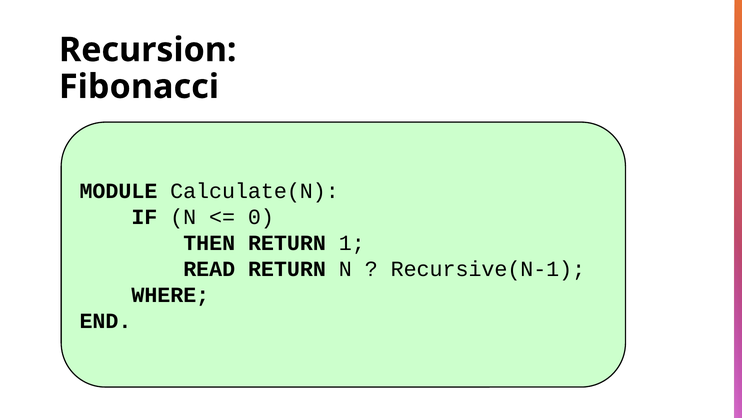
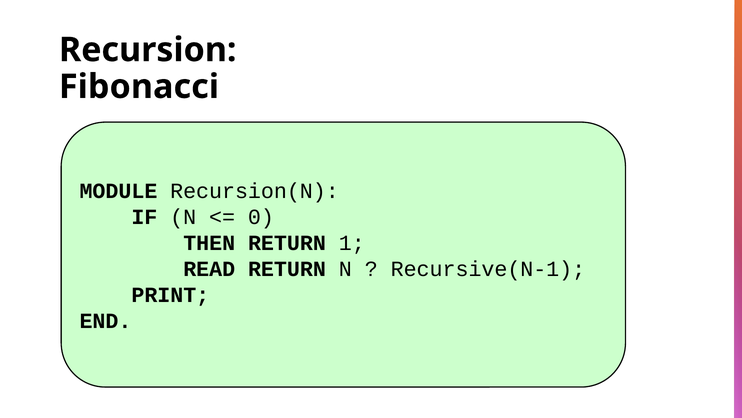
Calculate(N: Calculate(N -> Recursion(N
WHERE: WHERE -> PRINT
